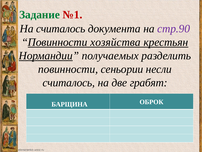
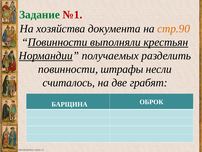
На считалось: считалось -> хозяйства
стр.90 colour: purple -> orange
хозяйства: хозяйства -> выполняли
сеньории: сеньории -> штрафы
